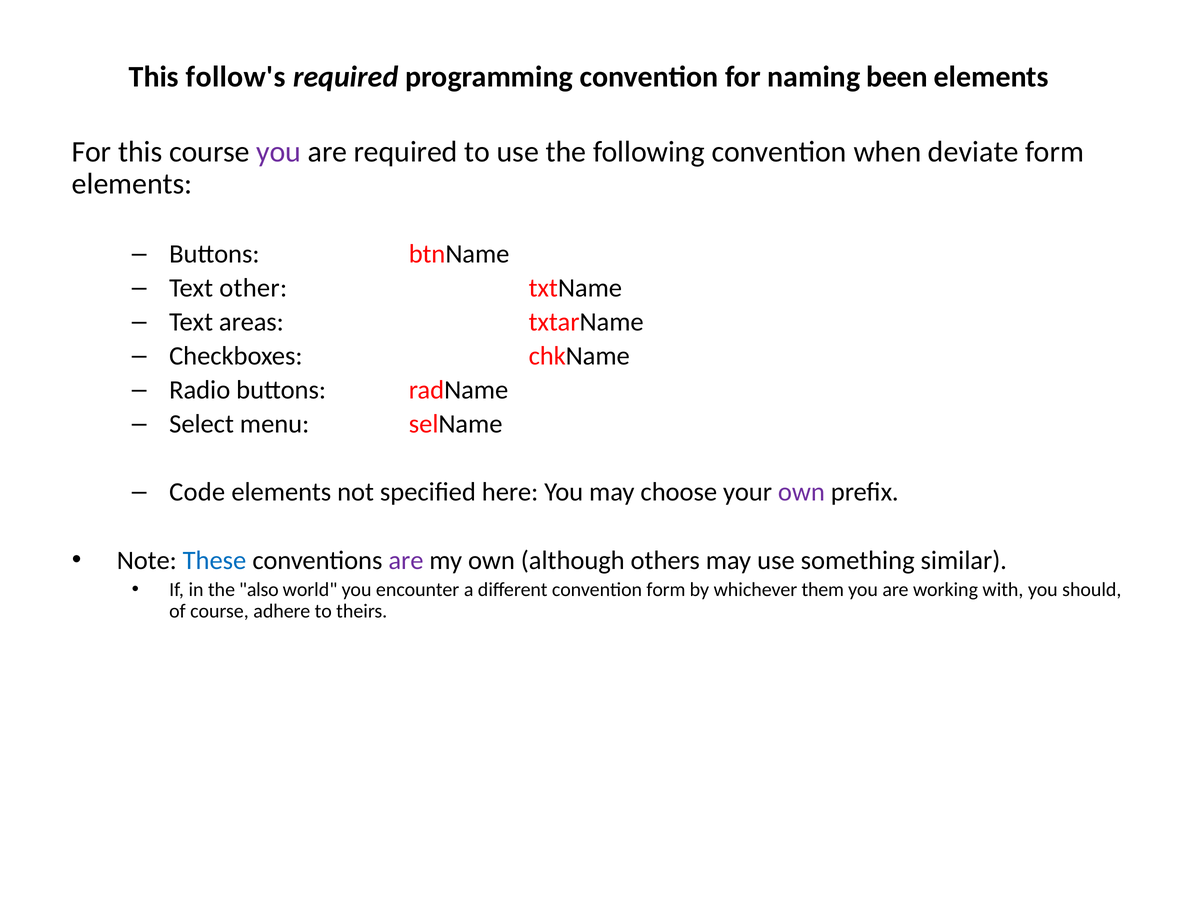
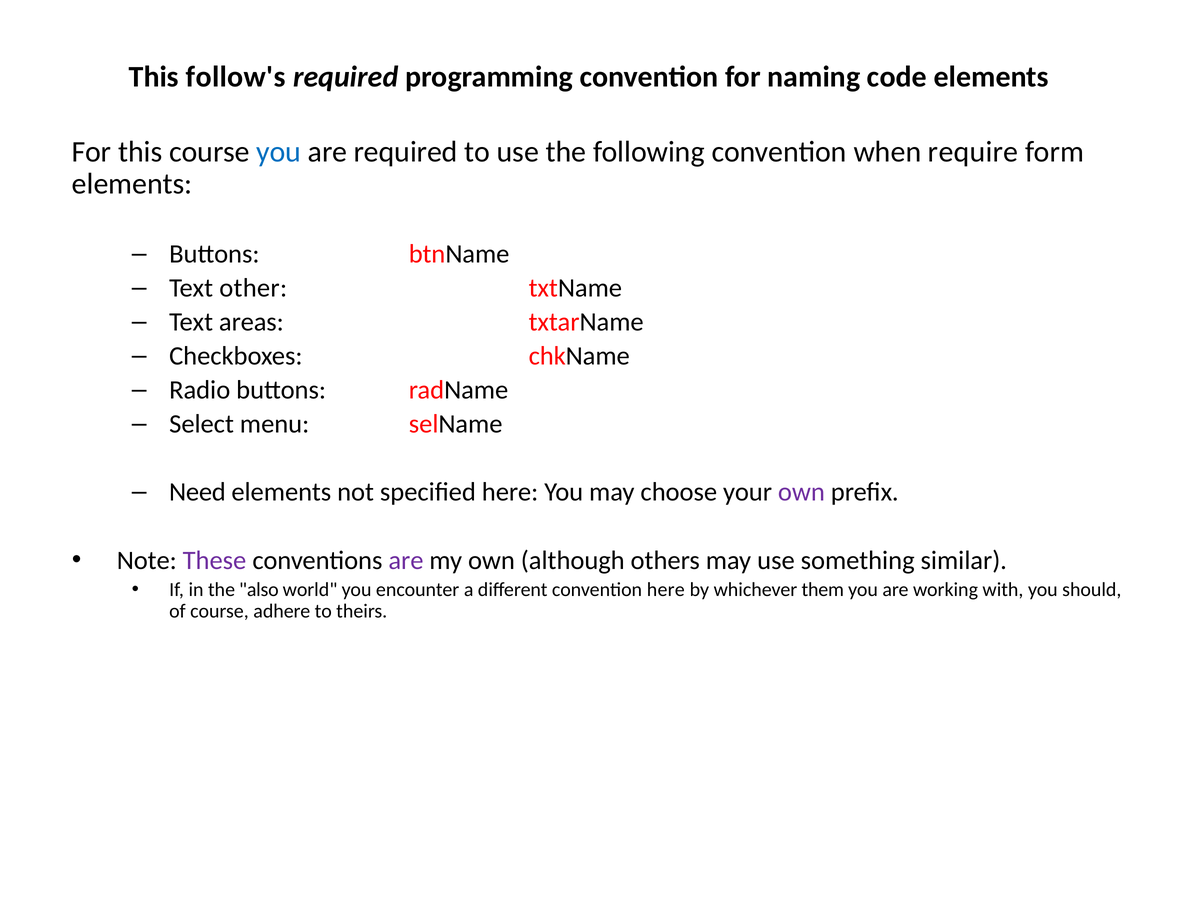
been: been -> code
you at (279, 152) colour: purple -> blue
deviate: deviate -> require
Code: Code -> Need
These colour: blue -> purple
convention form: form -> here
